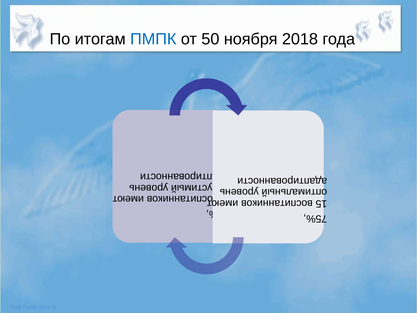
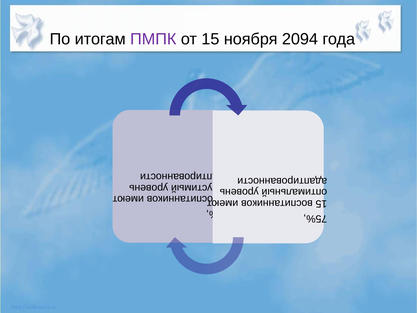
ПМПК colour: blue -> purple
50: 50 -> 15
2018: 2018 -> 2094
